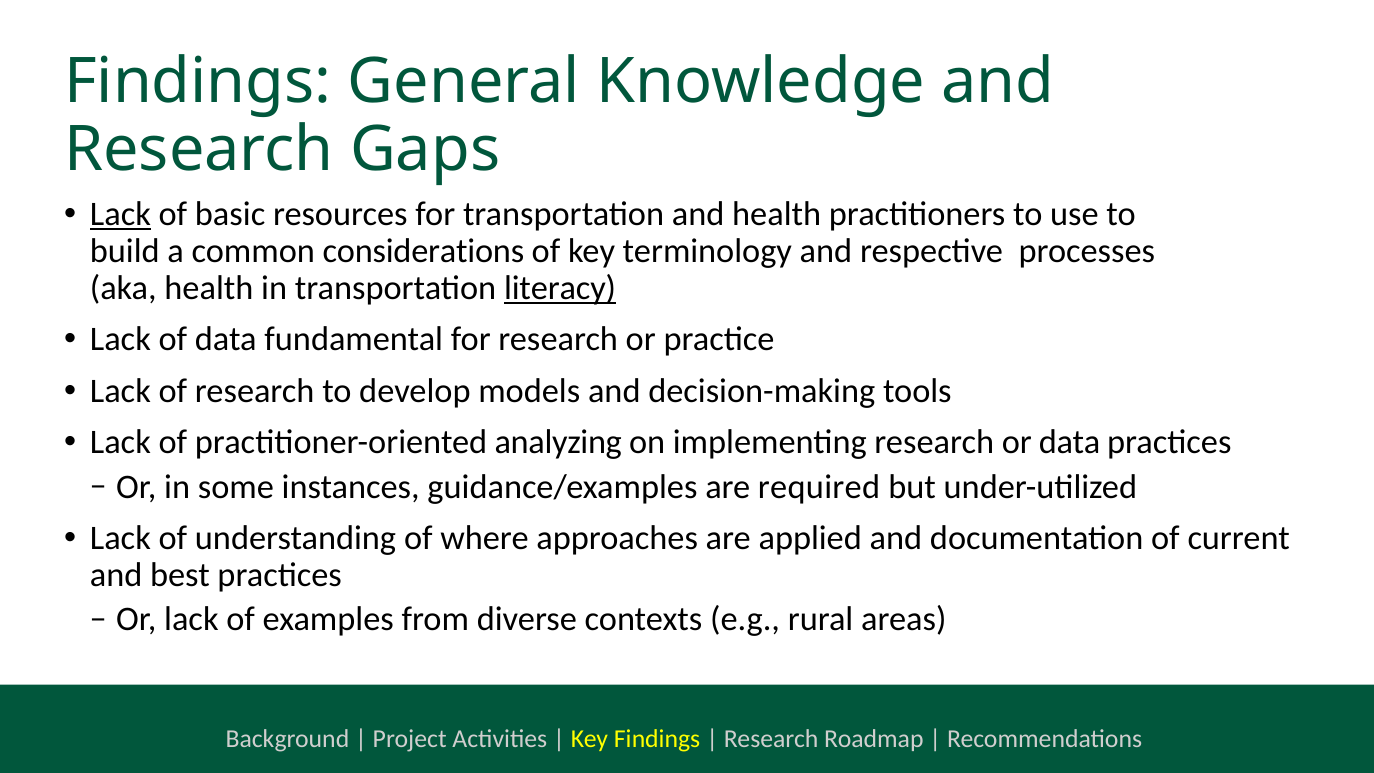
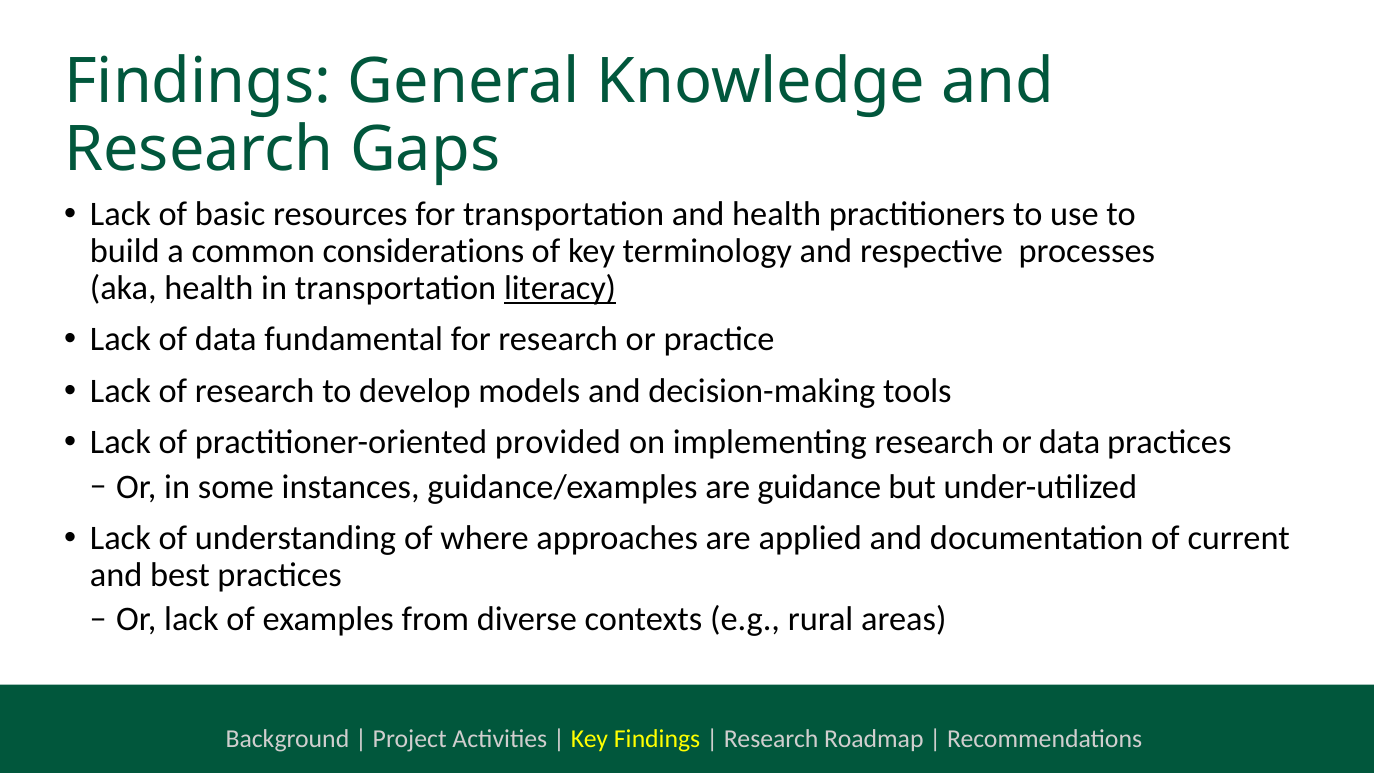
Lack at (120, 214) underline: present -> none
analyzing: analyzing -> provided
required: required -> guidance
